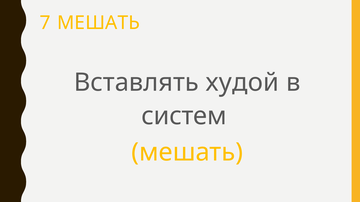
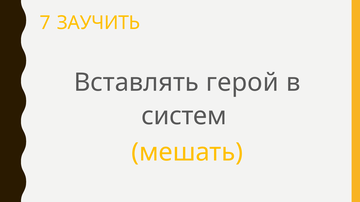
7 МЕШАТЬ: МЕШАТЬ -> ЗАУЧИТЬ
худой: худой -> герой
